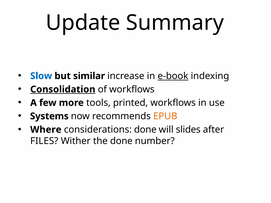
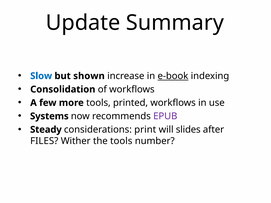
similar: similar -> shown
Consolidation underline: present -> none
EPUB colour: orange -> purple
Where: Where -> Steady
considerations done: done -> print
the done: done -> tools
